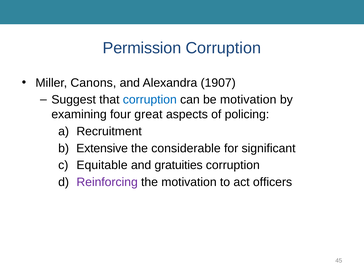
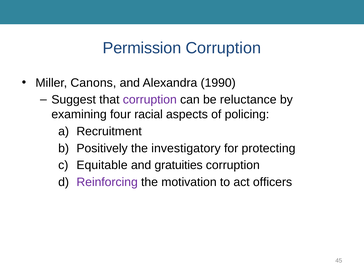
1907: 1907 -> 1990
corruption at (150, 100) colour: blue -> purple
be motivation: motivation -> reluctance
great: great -> racial
Extensive: Extensive -> Positively
considerable: considerable -> investigatory
significant: significant -> protecting
